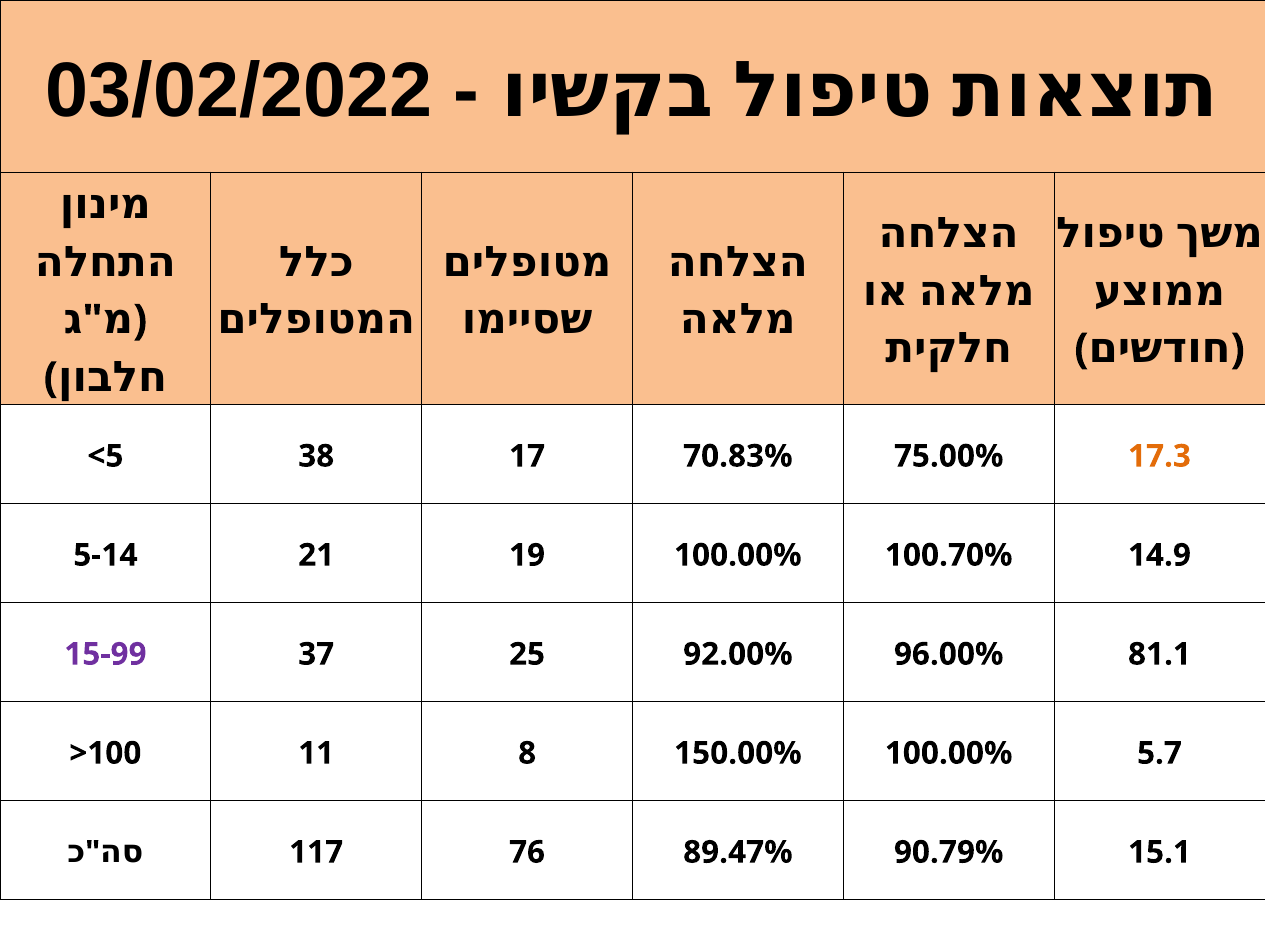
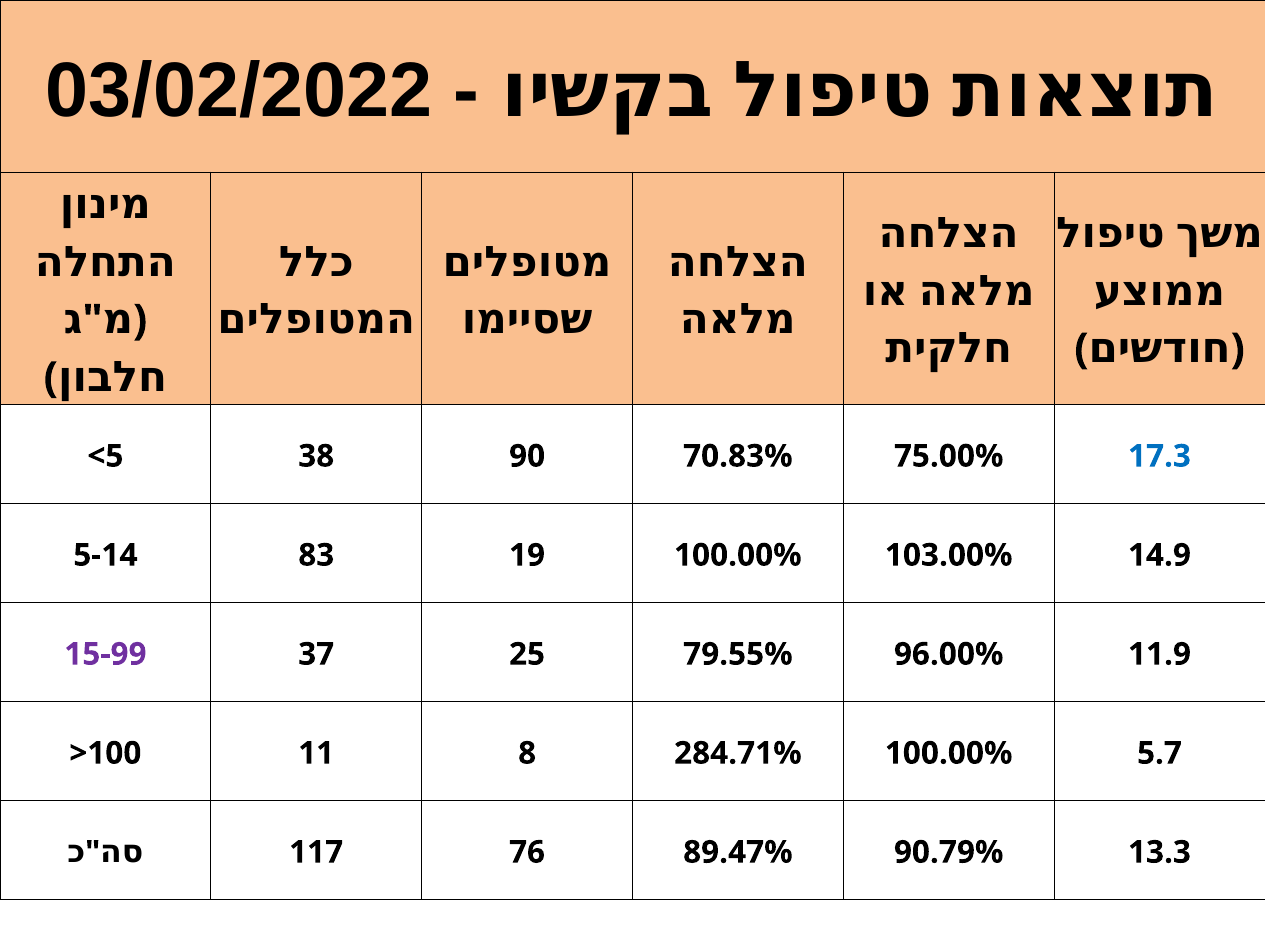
17: 17 -> 90
17.3 colour: orange -> blue
21: 21 -> 83
100.70%: 100.70% -> 103.00%
92.00%: 92.00% -> 79.55%
81.1: 81.1 -> 11.9
150.00%: 150.00% -> 284.71%
15.1: 15.1 -> 13.3
